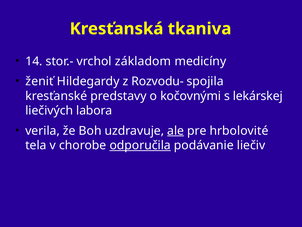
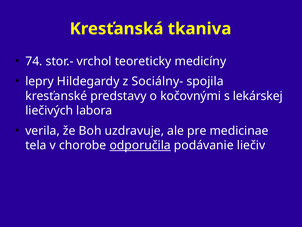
14: 14 -> 74
základom: základom -> teoreticky
ženiť: ženiť -> lepry
Rozvodu-: Rozvodu- -> Sociálny-
ale underline: present -> none
hrbolovité: hrbolovité -> medicinae
